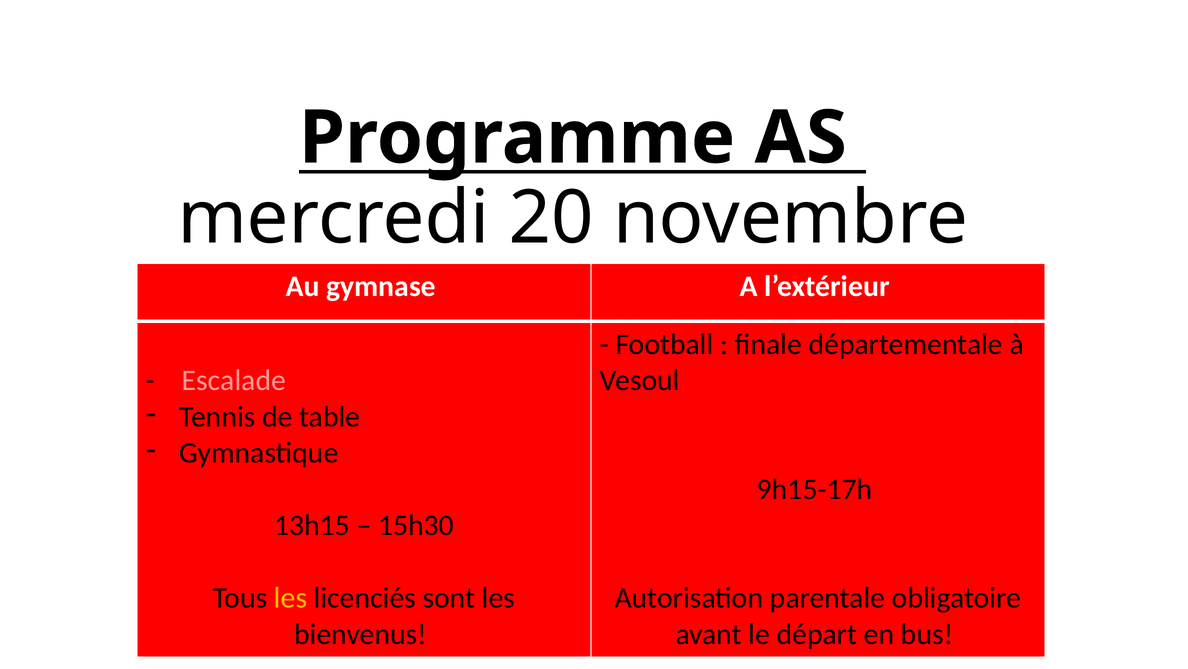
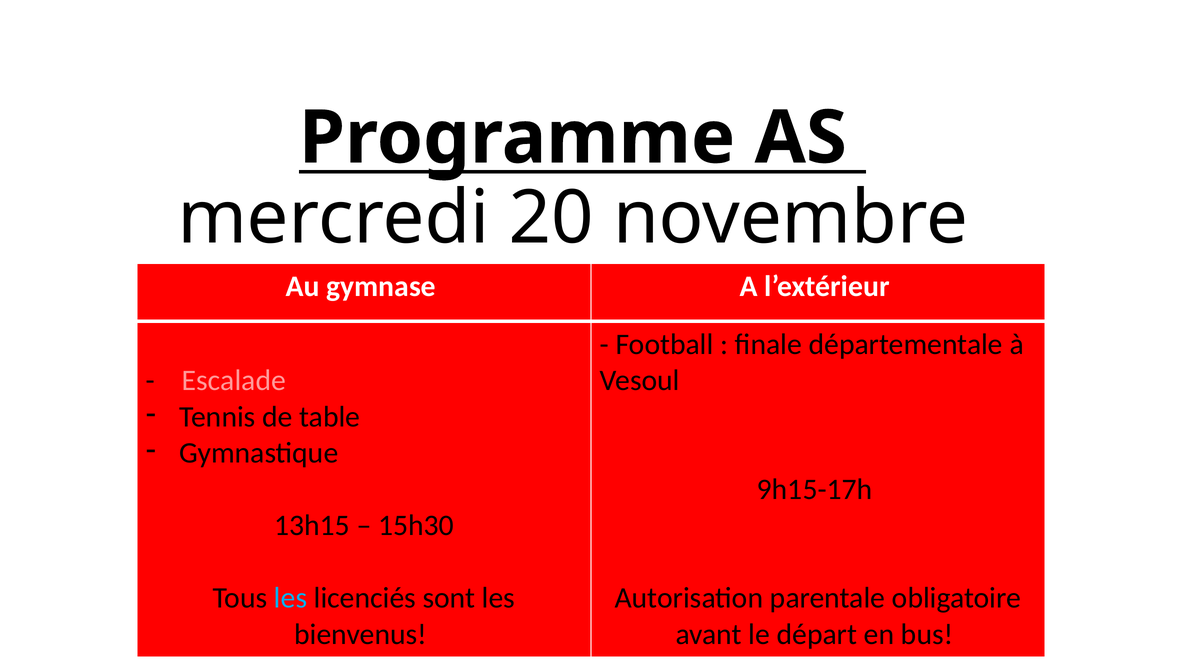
les at (291, 597) colour: yellow -> light blue
